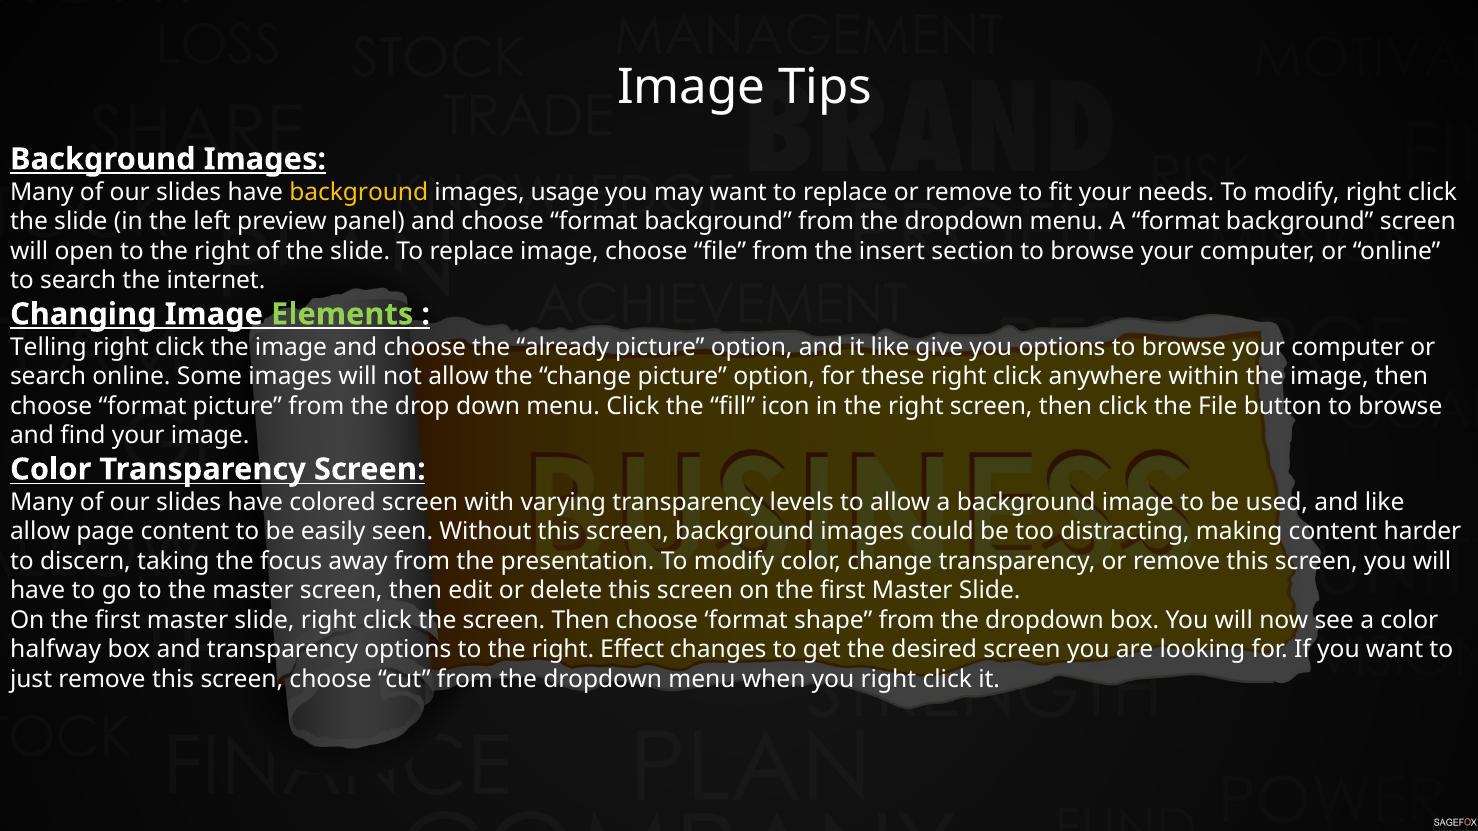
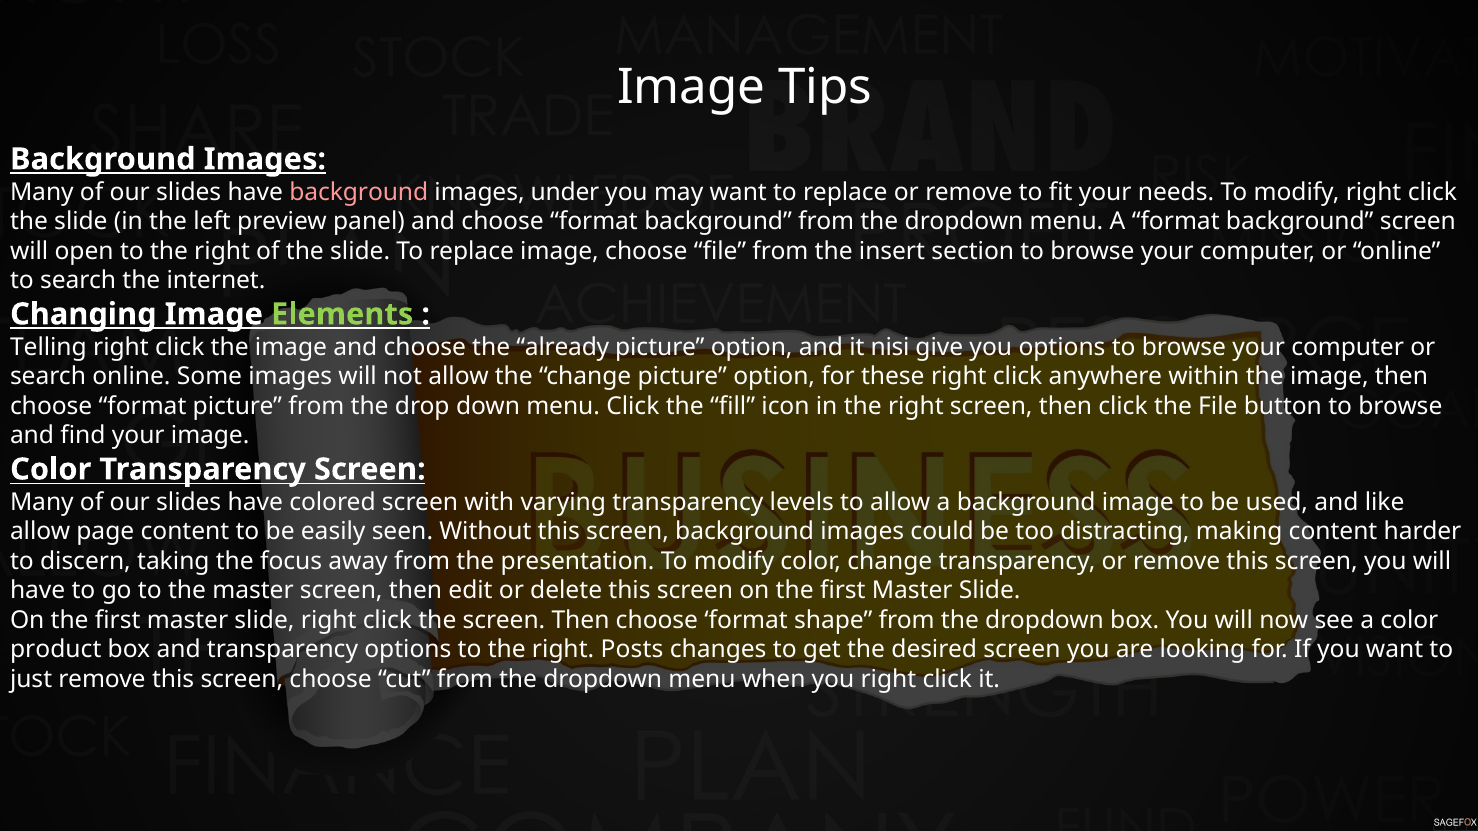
background at (359, 192) colour: yellow -> pink
usage: usage -> under
it like: like -> nisi
halfway: halfway -> product
Effect: Effect -> Posts
